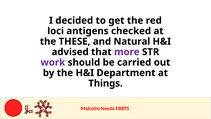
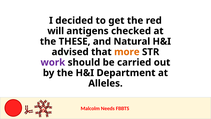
loci: loci -> will
more colour: purple -> orange
Things: Things -> Alleles
